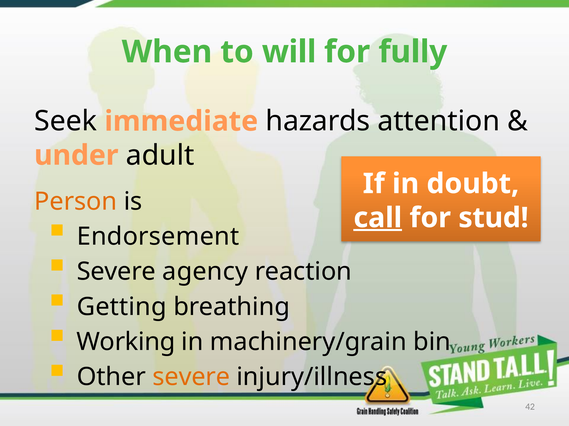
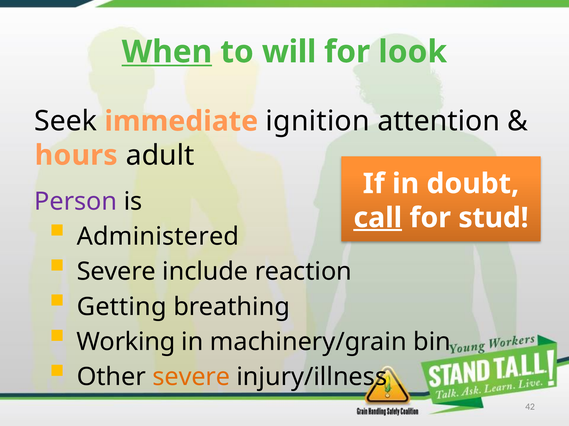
When underline: none -> present
fully: fully -> look
hazards: hazards -> ignition
under: under -> hours
Person colour: orange -> purple
Endorsement: Endorsement -> Administered
agency: agency -> include
